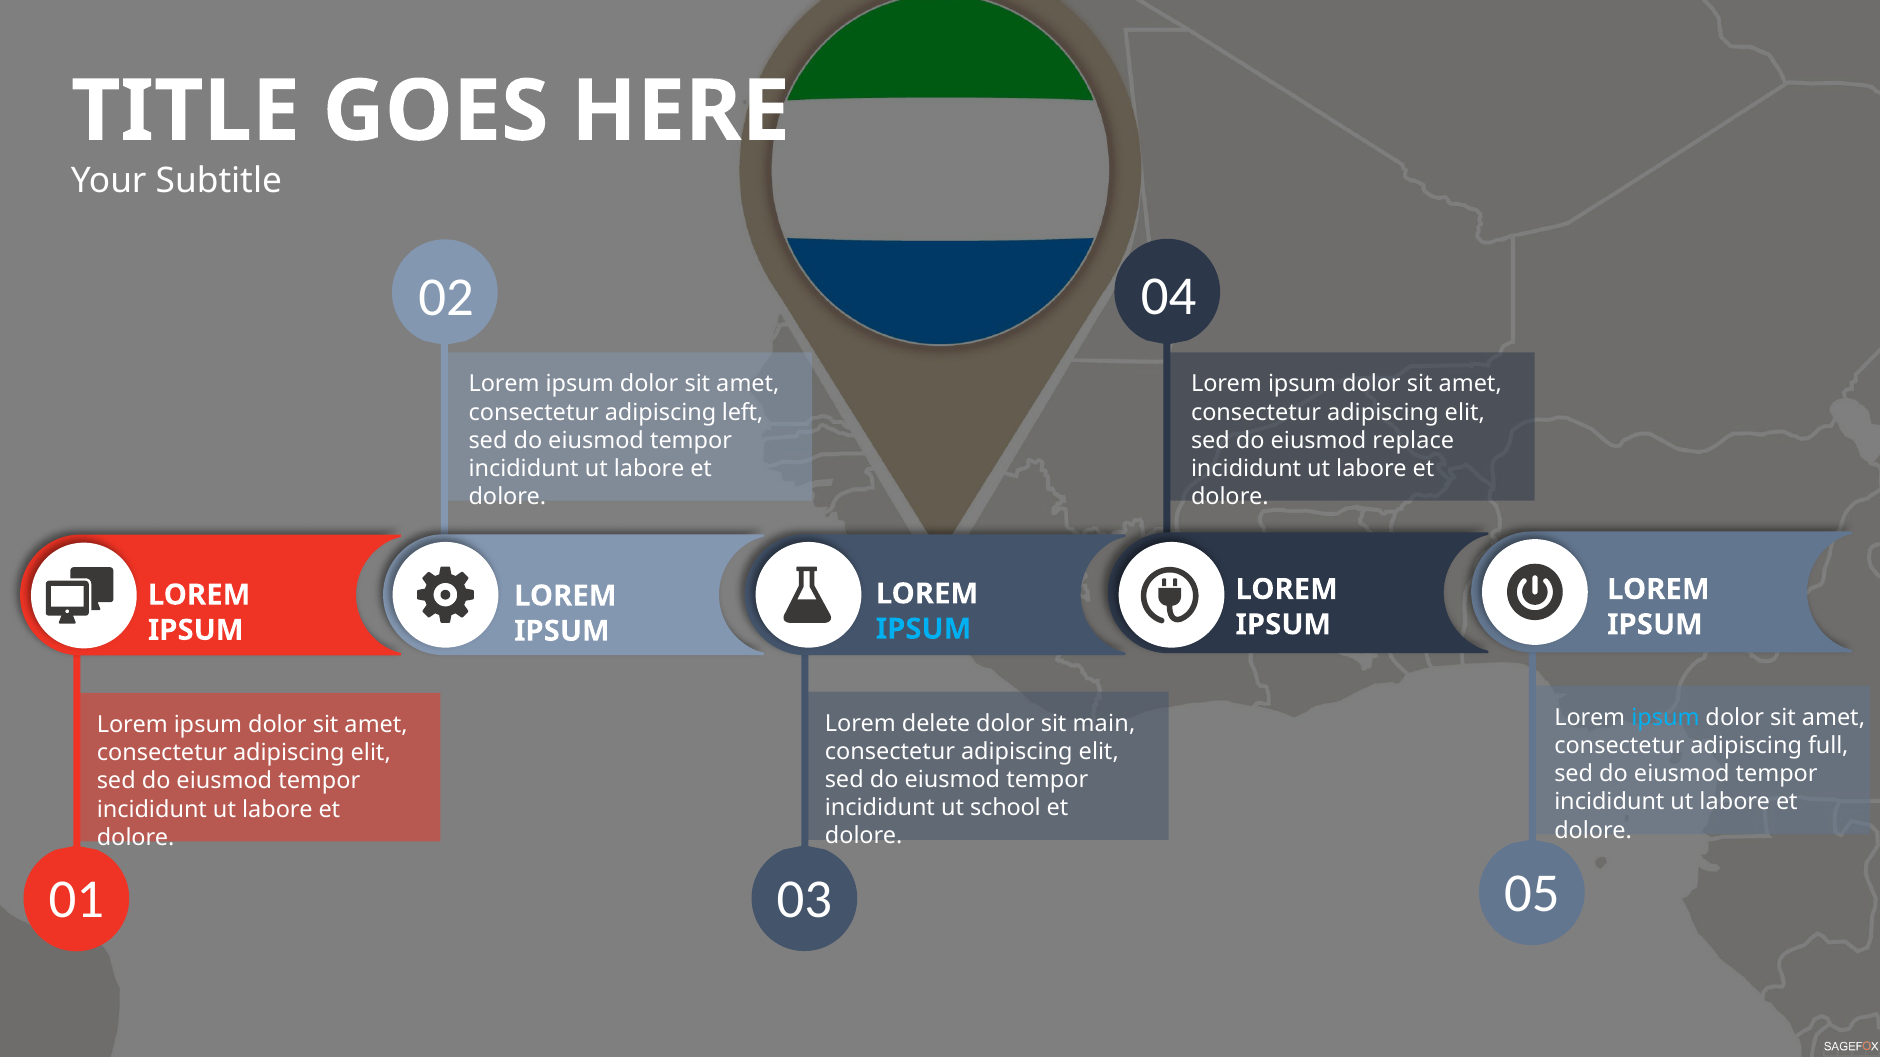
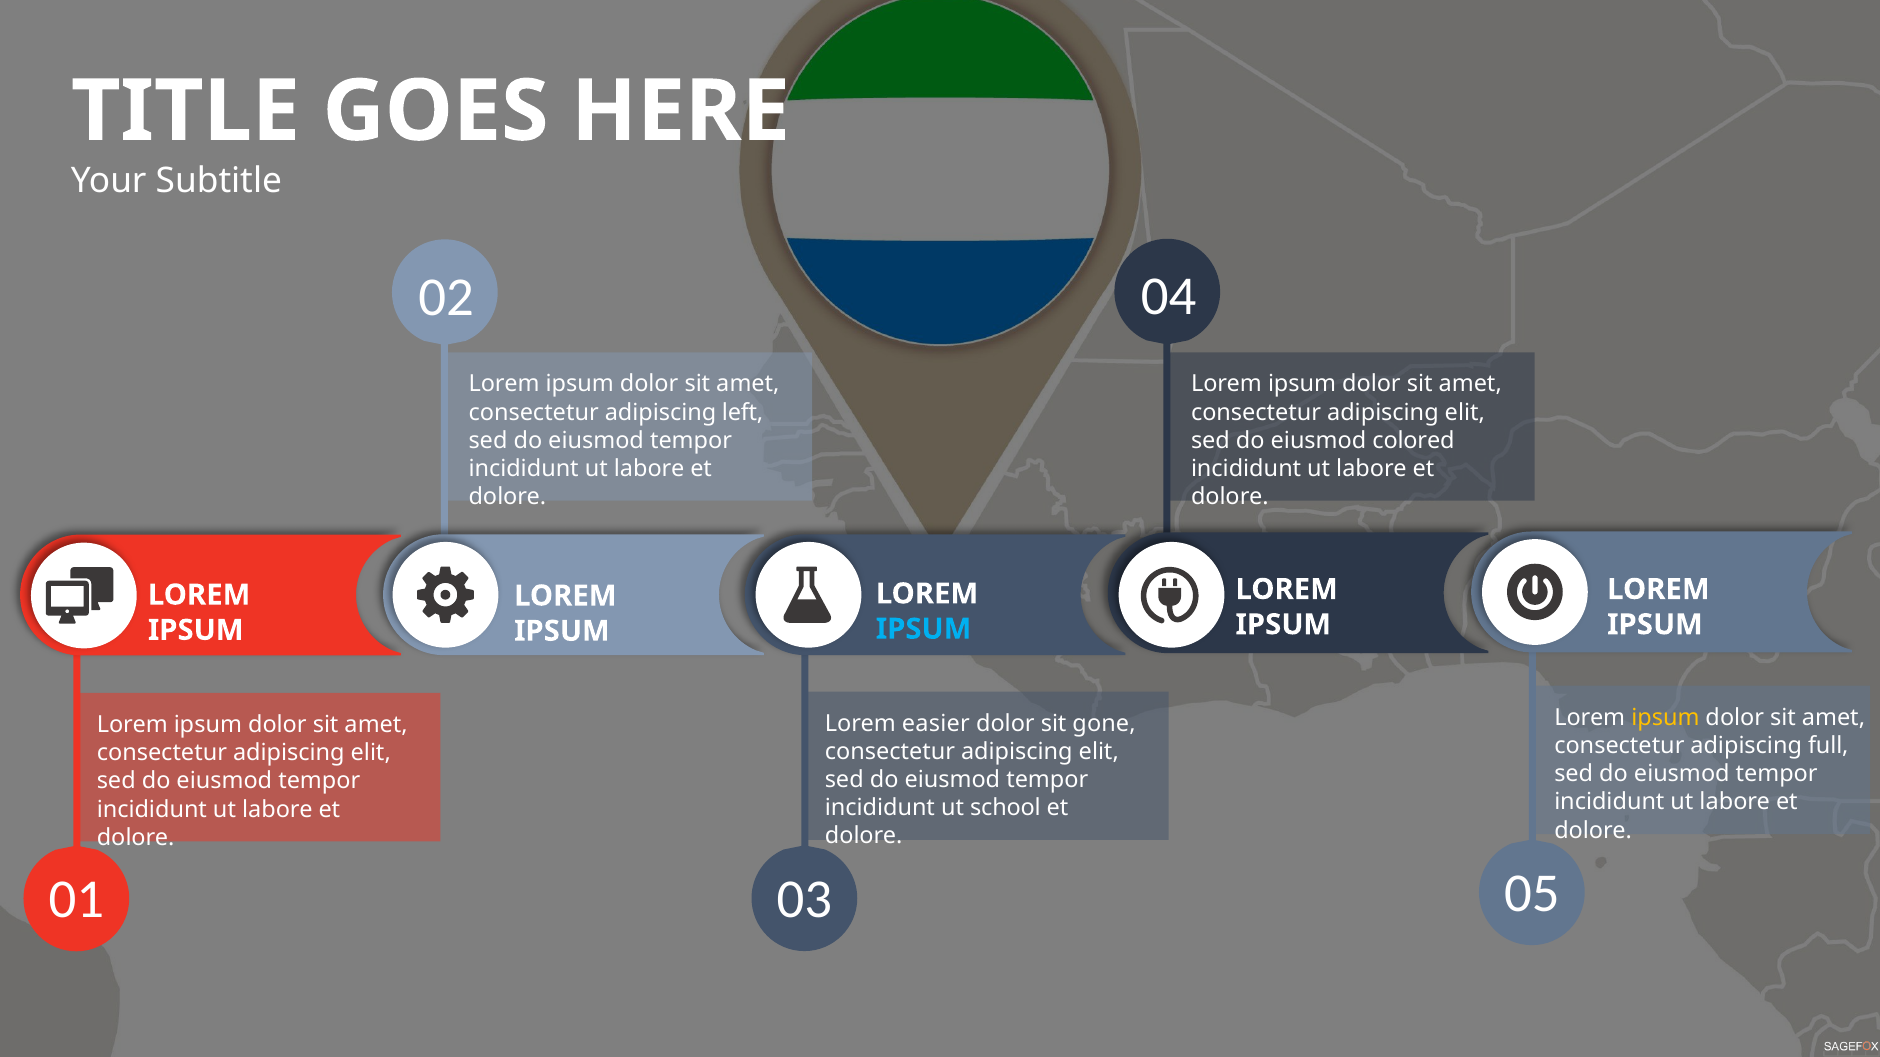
replace: replace -> colored
ipsum at (1665, 718) colour: light blue -> yellow
delete: delete -> easier
main: main -> gone
